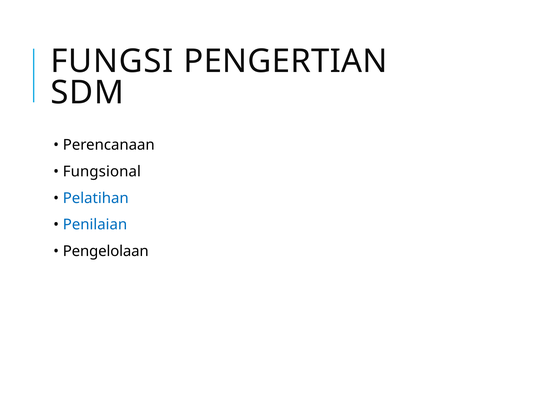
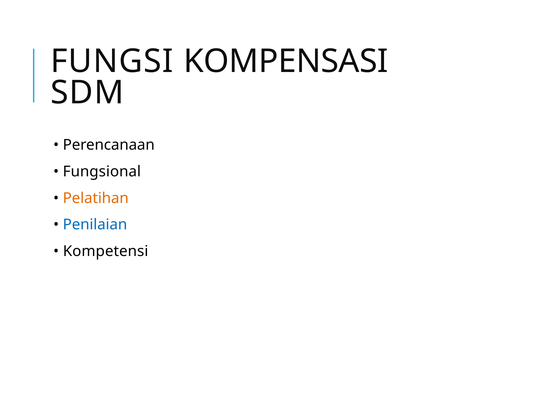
PENGERTIAN: PENGERTIAN -> KOMPENSASI
Pelatihan colour: blue -> orange
Pengelolaan: Pengelolaan -> Kompetensi
